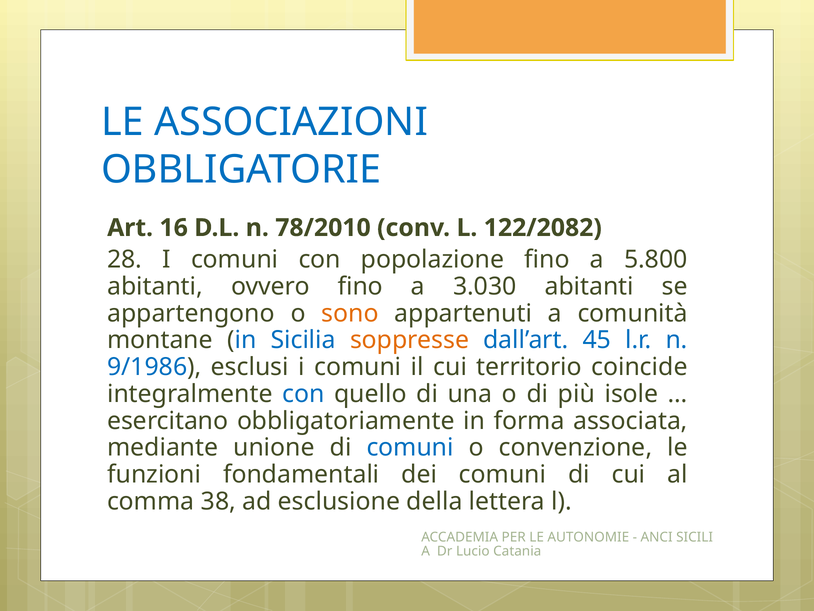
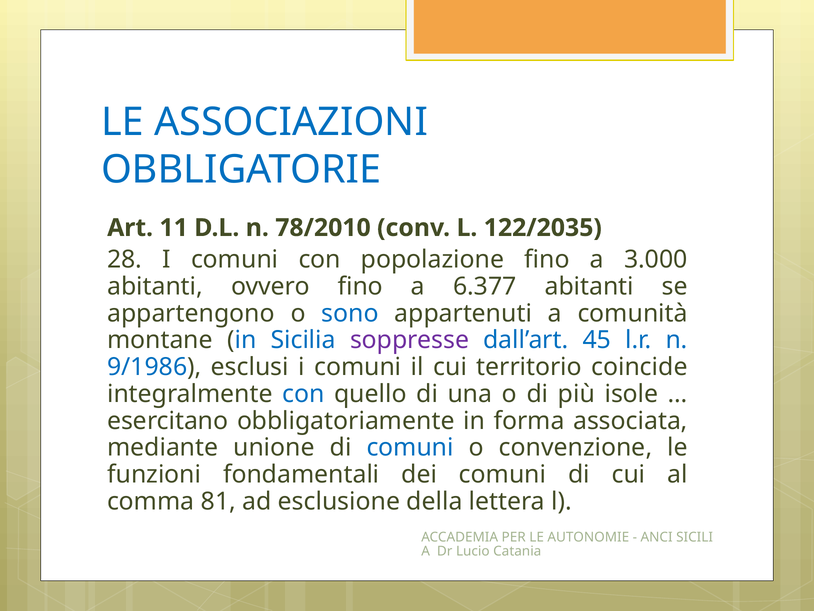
16: 16 -> 11
122/2082: 122/2082 -> 122/2035
5.800: 5.800 -> 3.000
3.030: 3.030 -> 6.377
sono colour: orange -> blue
soppresse colour: orange -> purple
38: 38 -> 81
